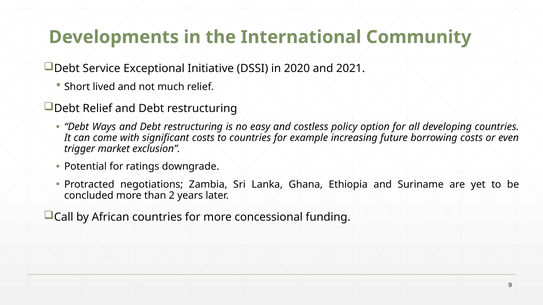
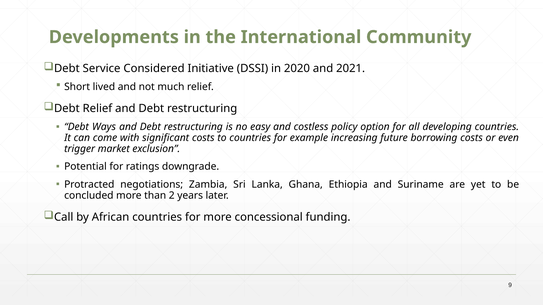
Exceptional: Exceptional -> Considered
